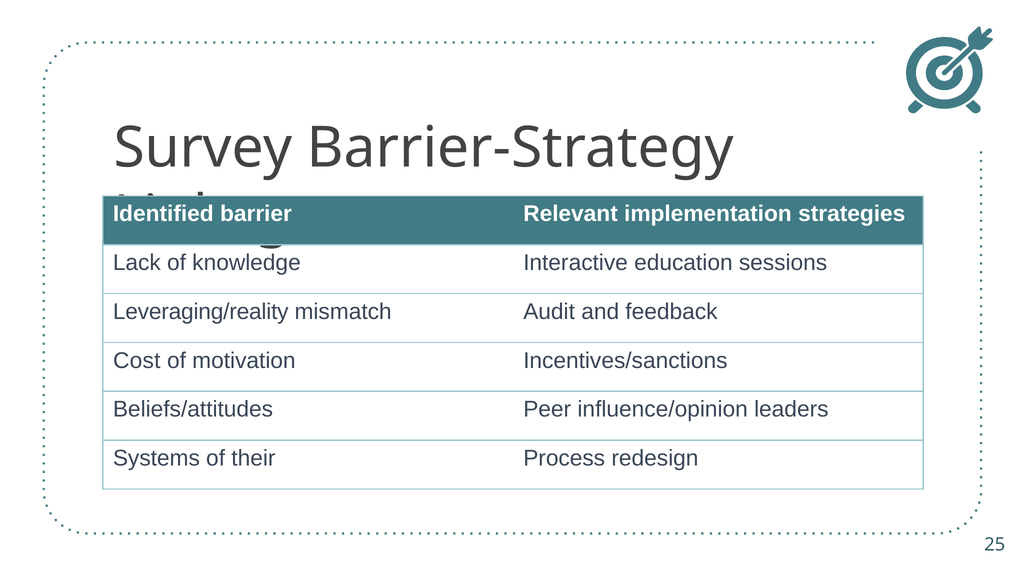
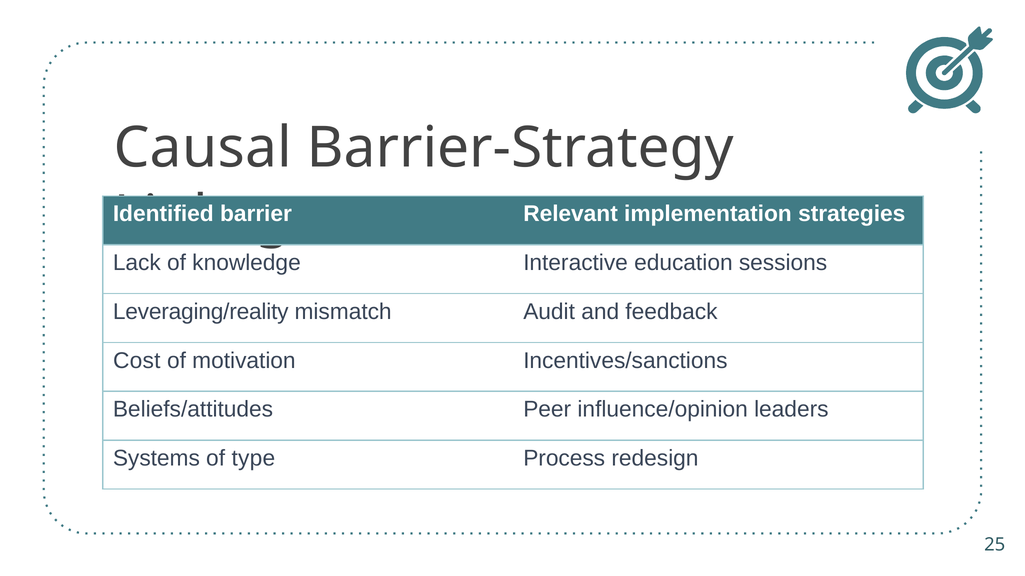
Survey: Survey -> Causal
their: their -> type
